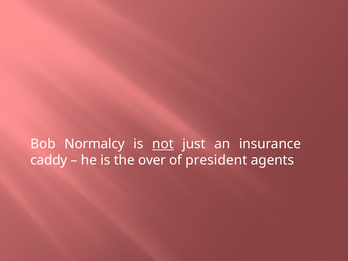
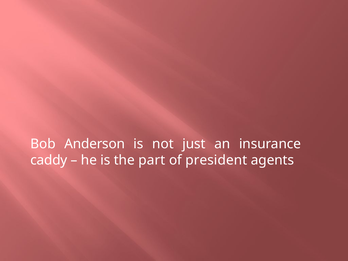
Normalcy: Normalcy -> Anderson
not underline: present -> none
over: over -> part
